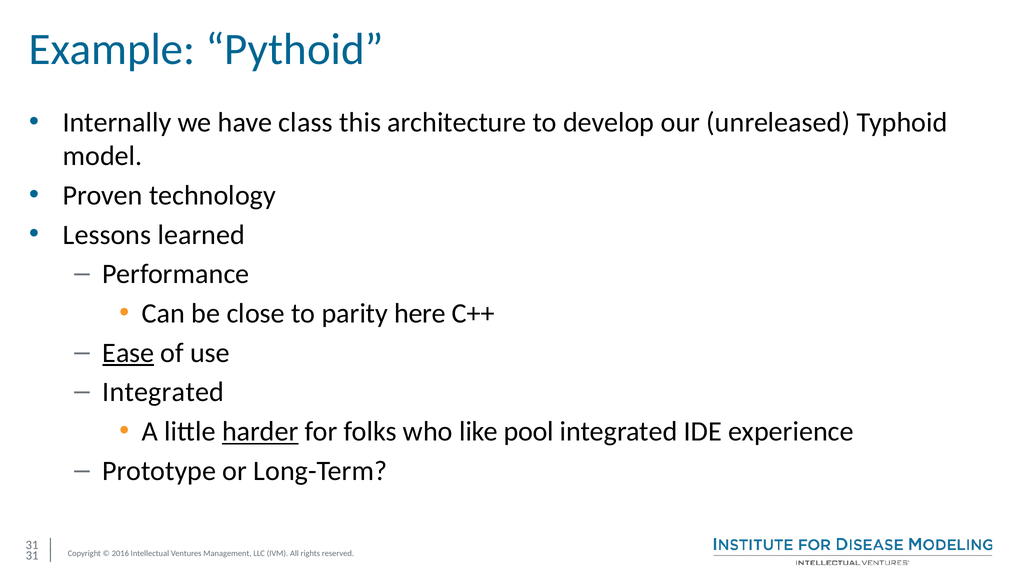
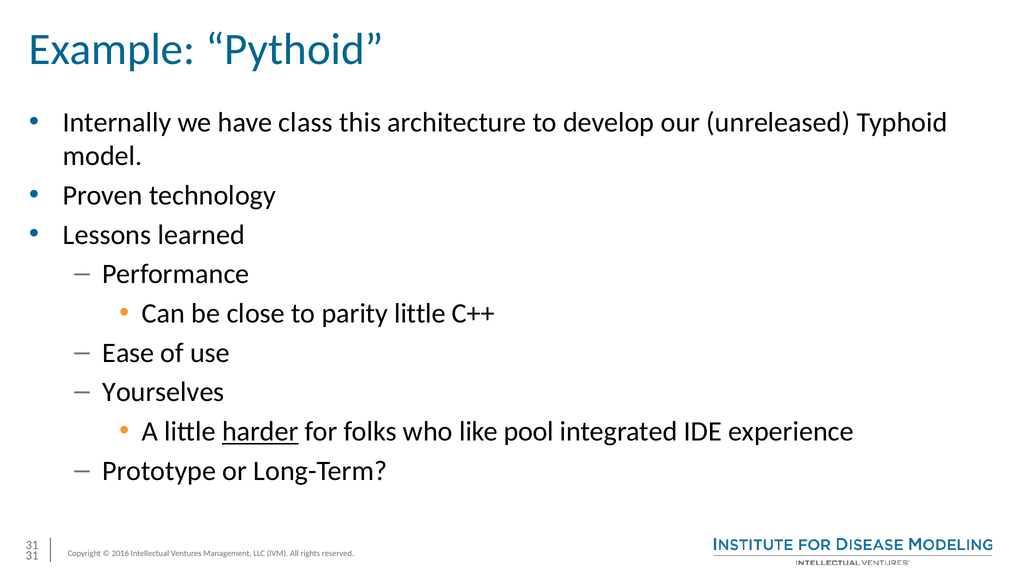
parity here: here -> little
Ease underline: present -> none
Integrated at (163, 392): Integrated -> Yourselves
